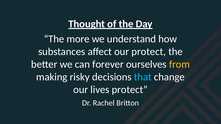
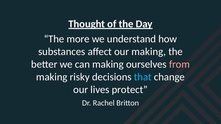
our protect: protect -> making
can forever: forever -> making
from colour: yellow -> pink
